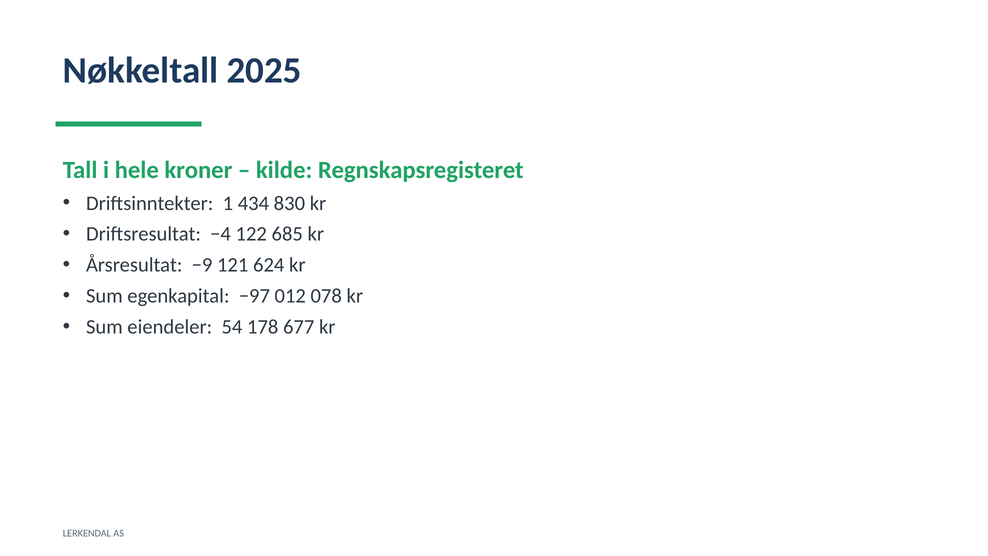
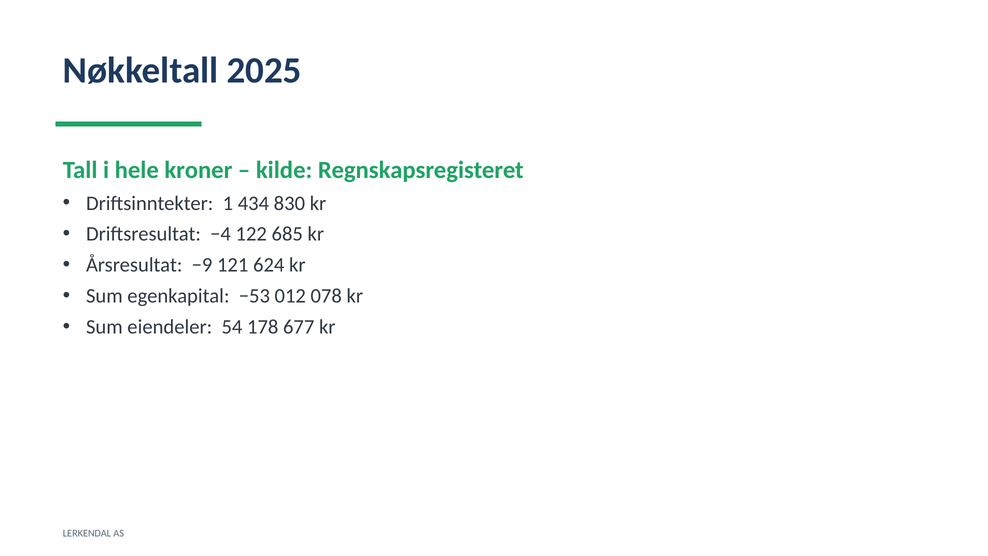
−97: −97 -> −53
